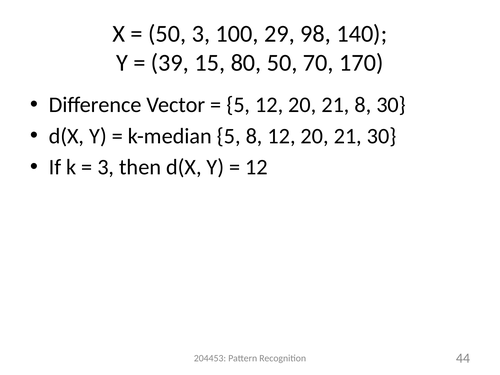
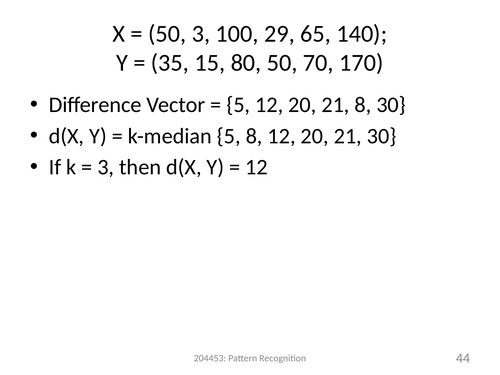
98: 98 -> 65
39: 39 -> 35
